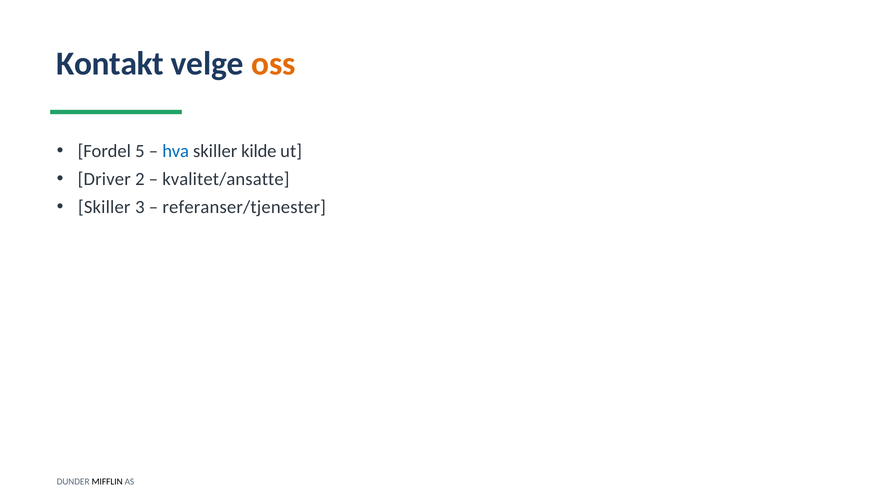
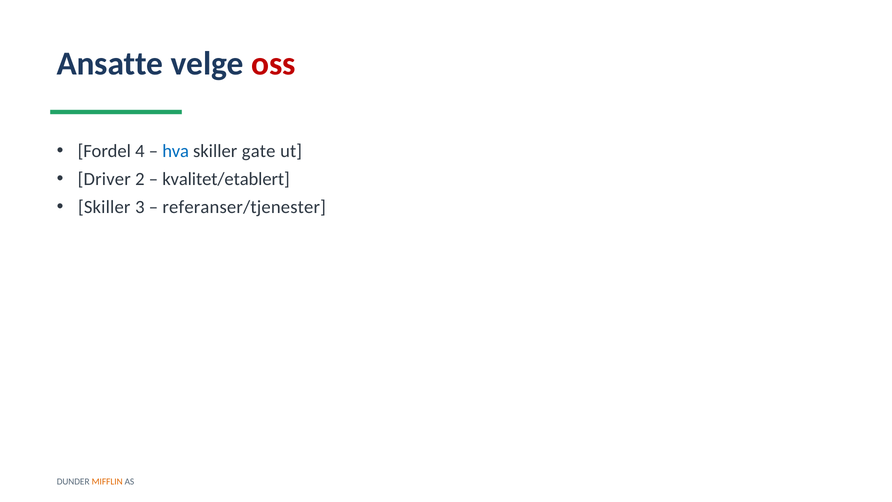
Kontakt: Kontakt -> Ansatte
oss colour: orange -> red
5: 5 -> 4
kilde: kilde -> gate
kvalitet/ansatte: kvalitet/ansatte -> kvalitet/etablert
MIFFLIN colour: black -> orange
